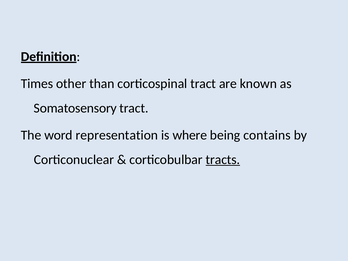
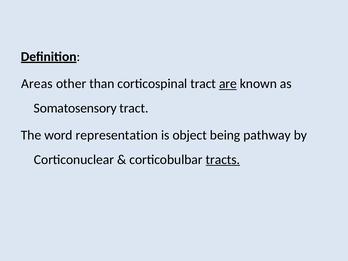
Times: Times -> Areas
are underline: none -> present
where: where -> object
contains: contains -> pathway
